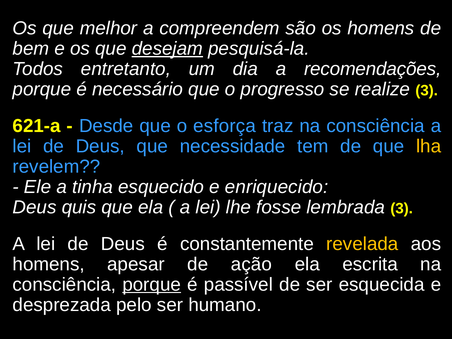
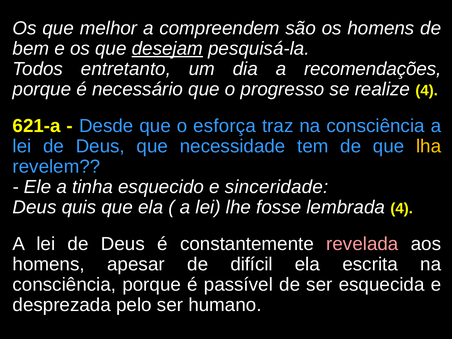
realize 3: 3 -> 4
enriquecido: enriquecido -> sinceridade
lembrada 3: 3 -> 4
revelada colour: yellow -> pink
ação: ação -> difícil
porque at (152, 284) underline: present -> none
